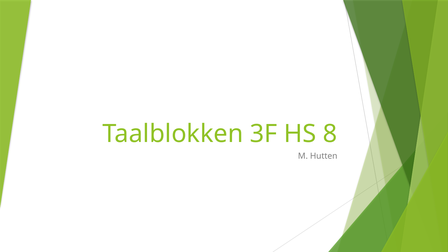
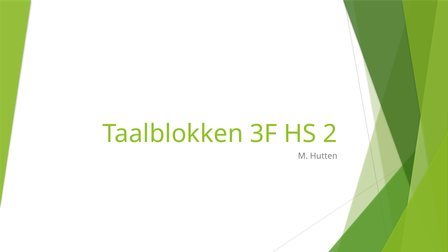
8: 8 -> 2
